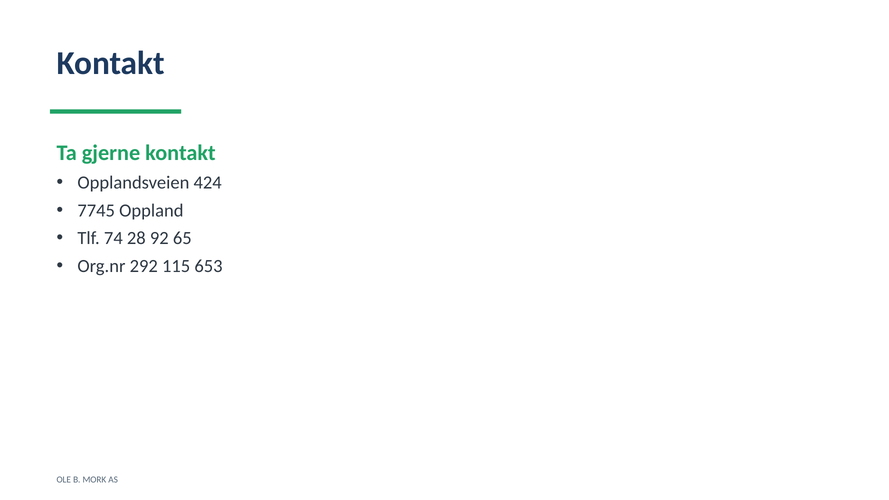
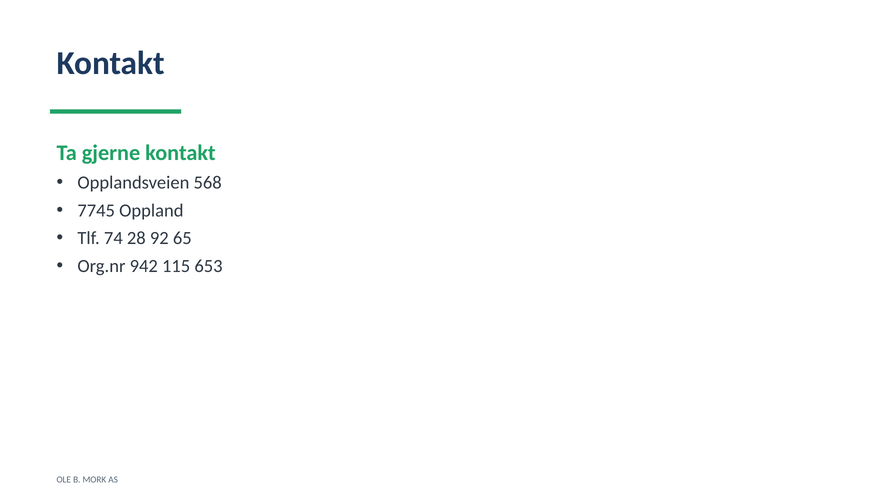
424: 424 -> 568
292: 292 -> 942
